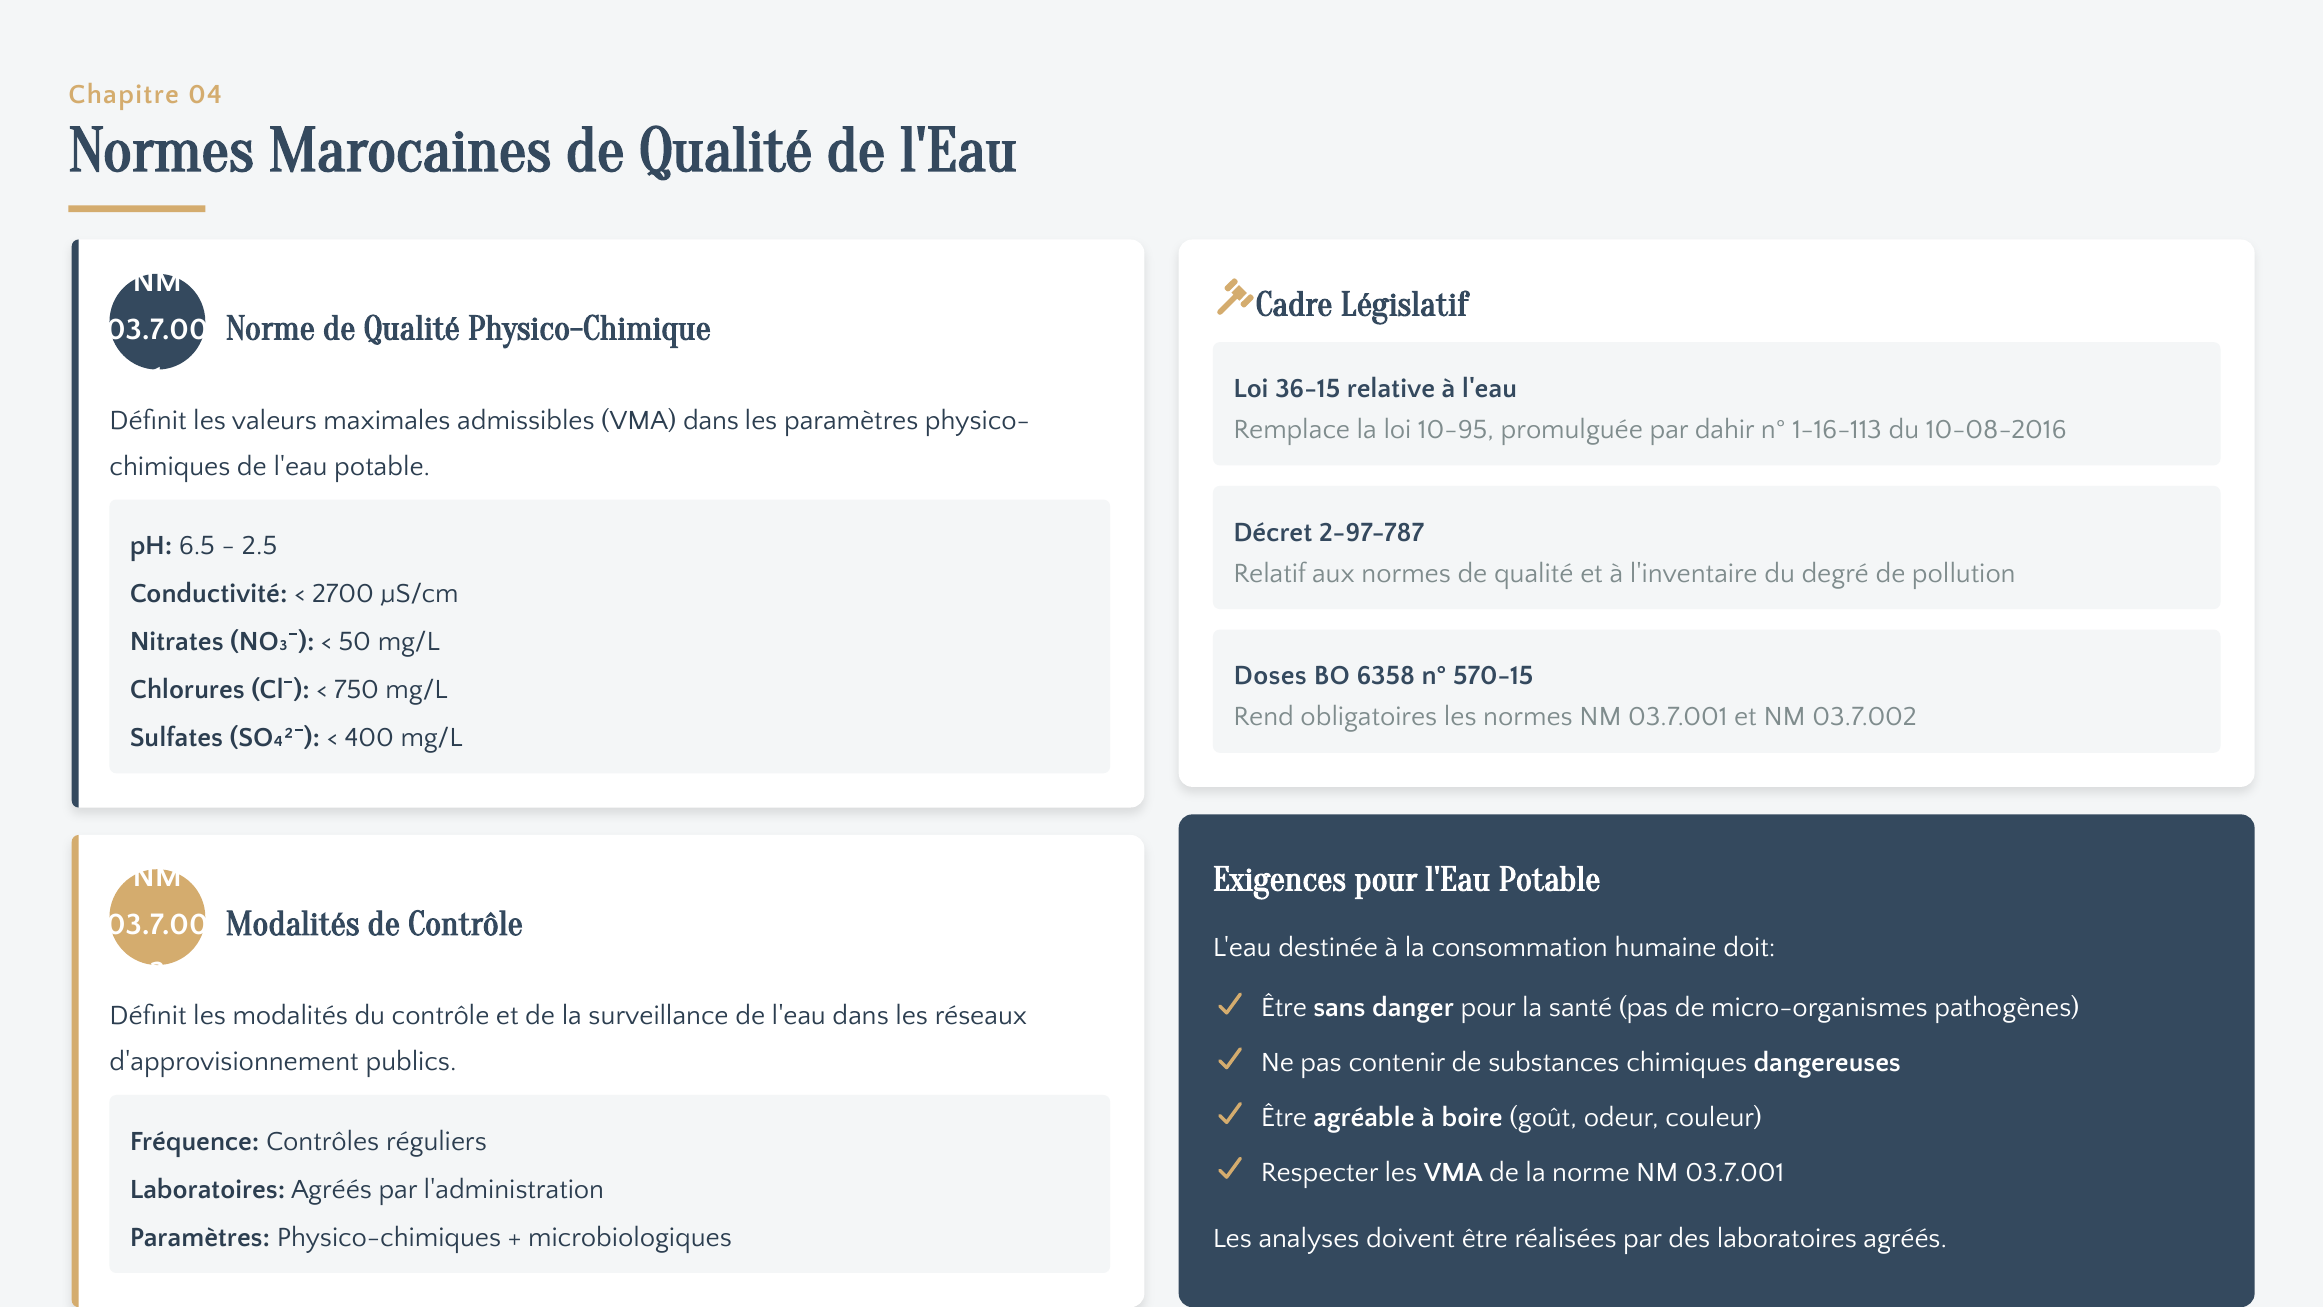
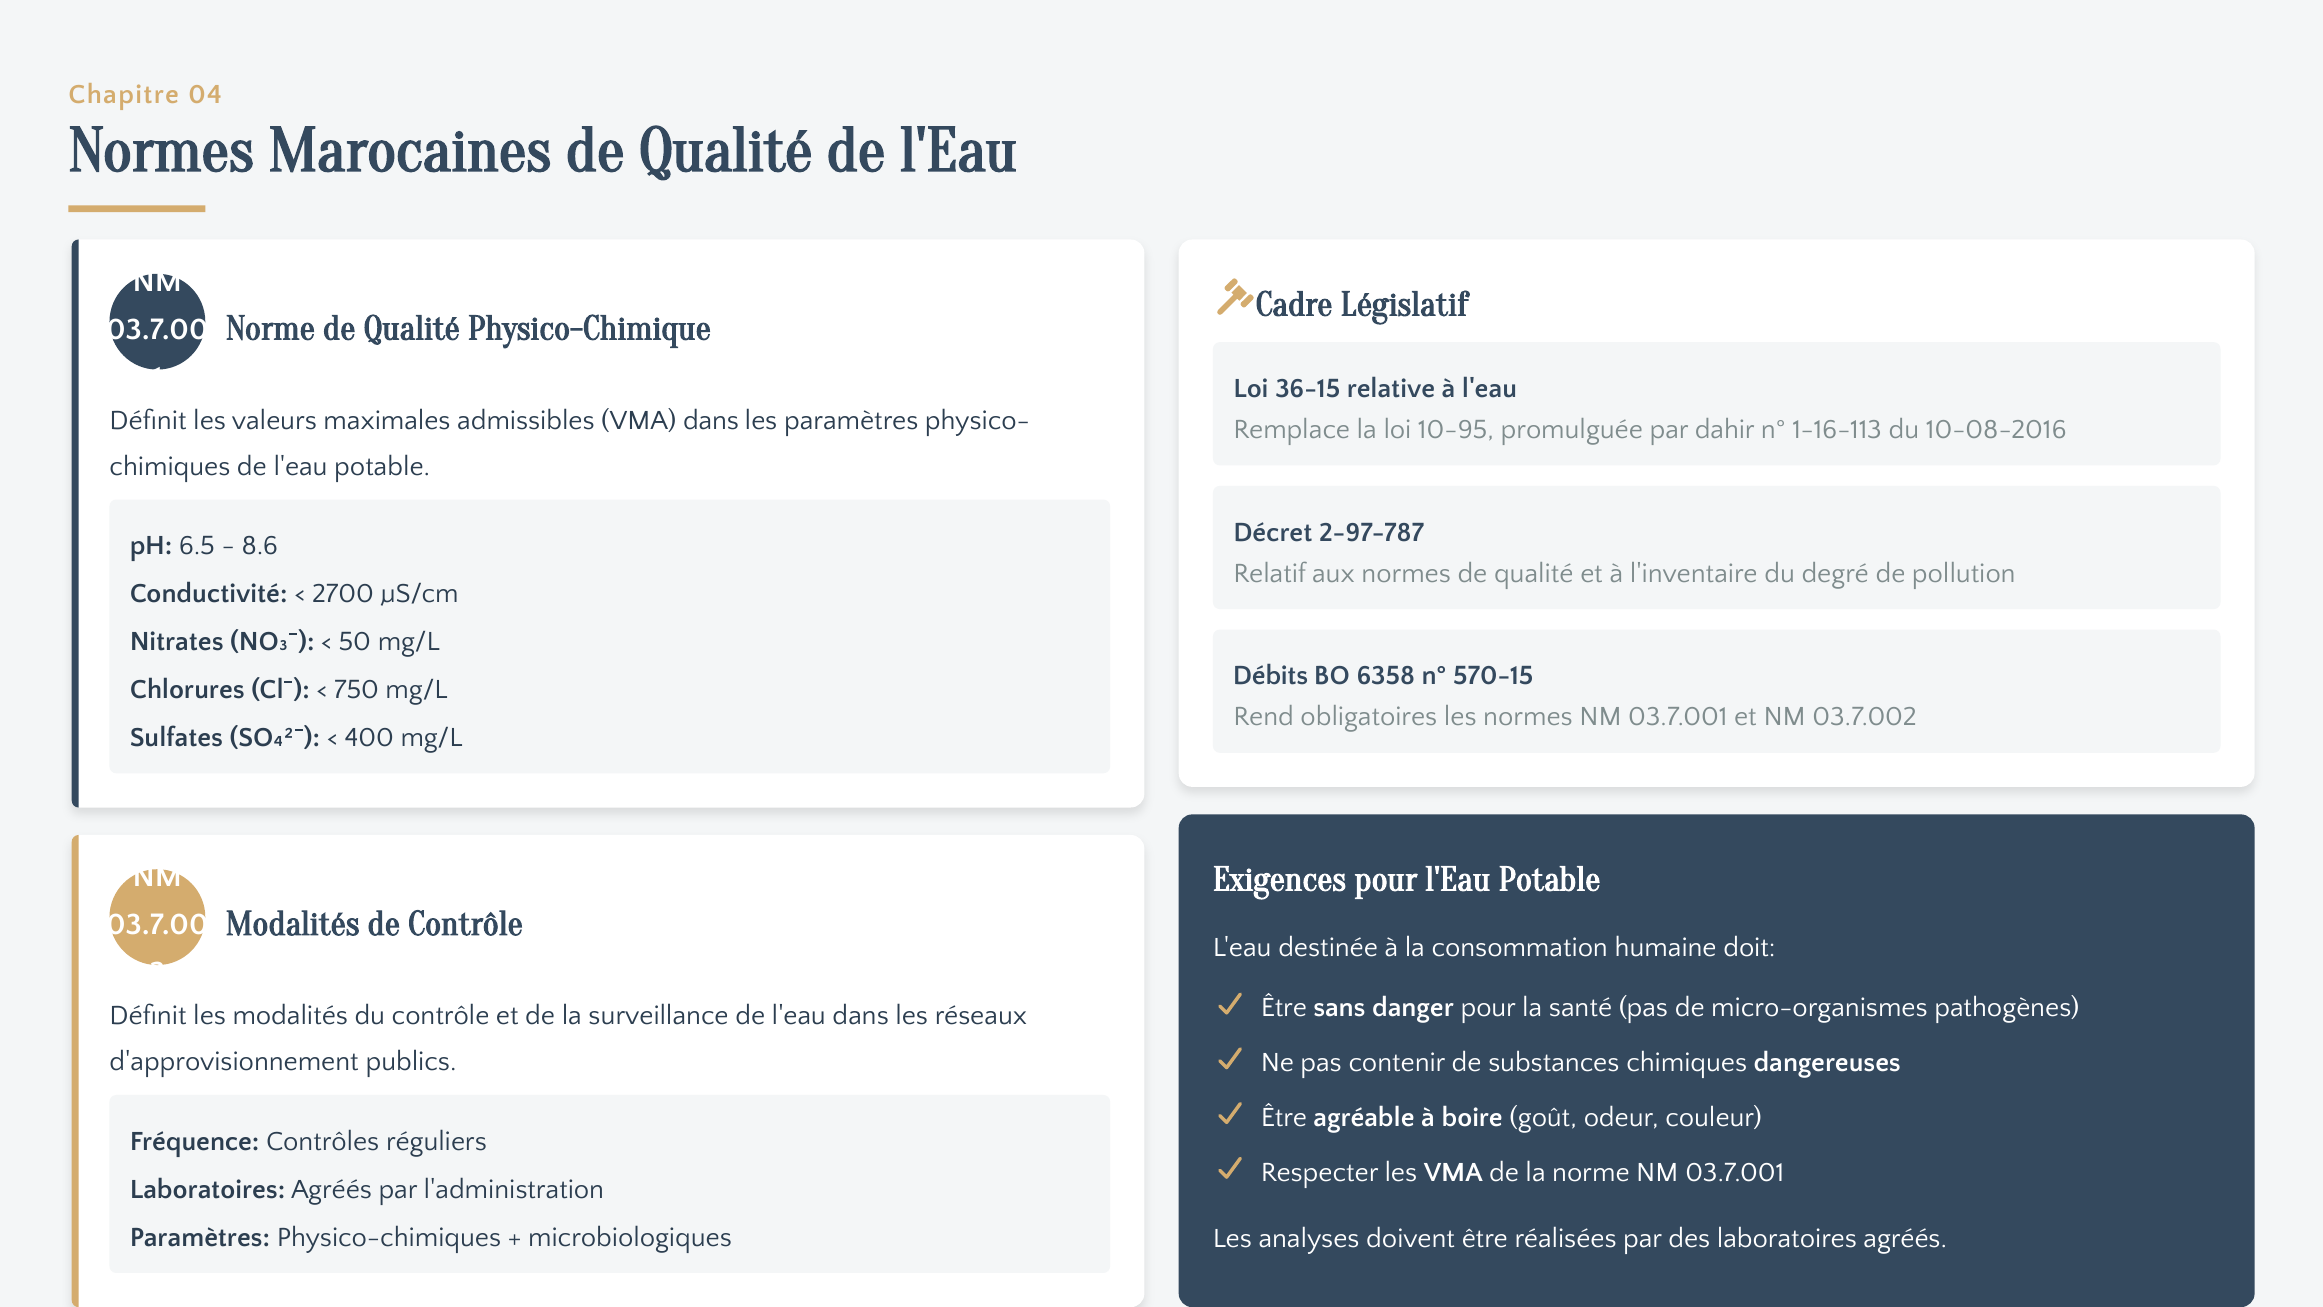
2.5: 2.5 -> 8.6
Doses: Doses -> Débits
